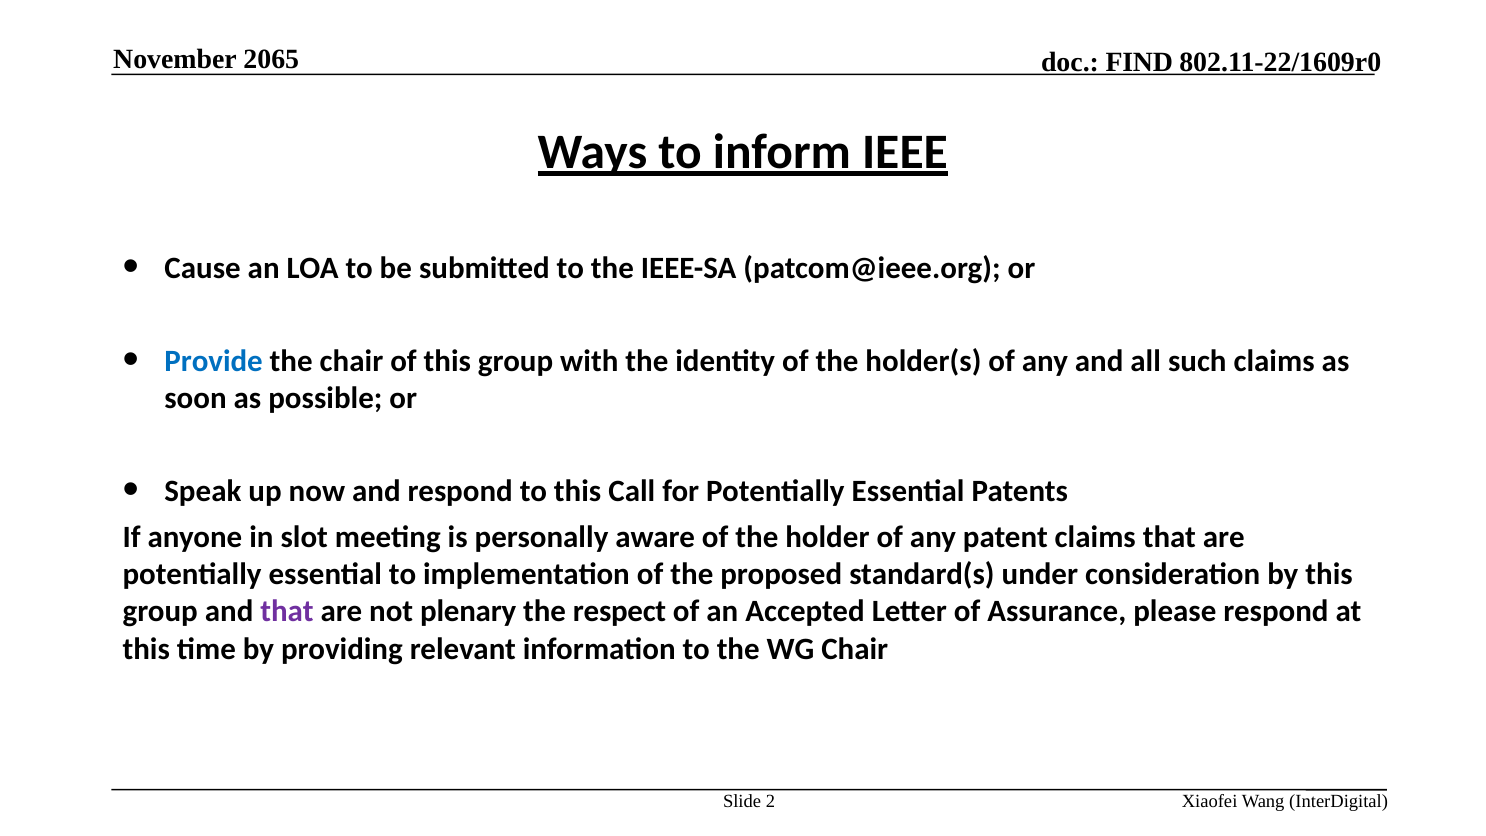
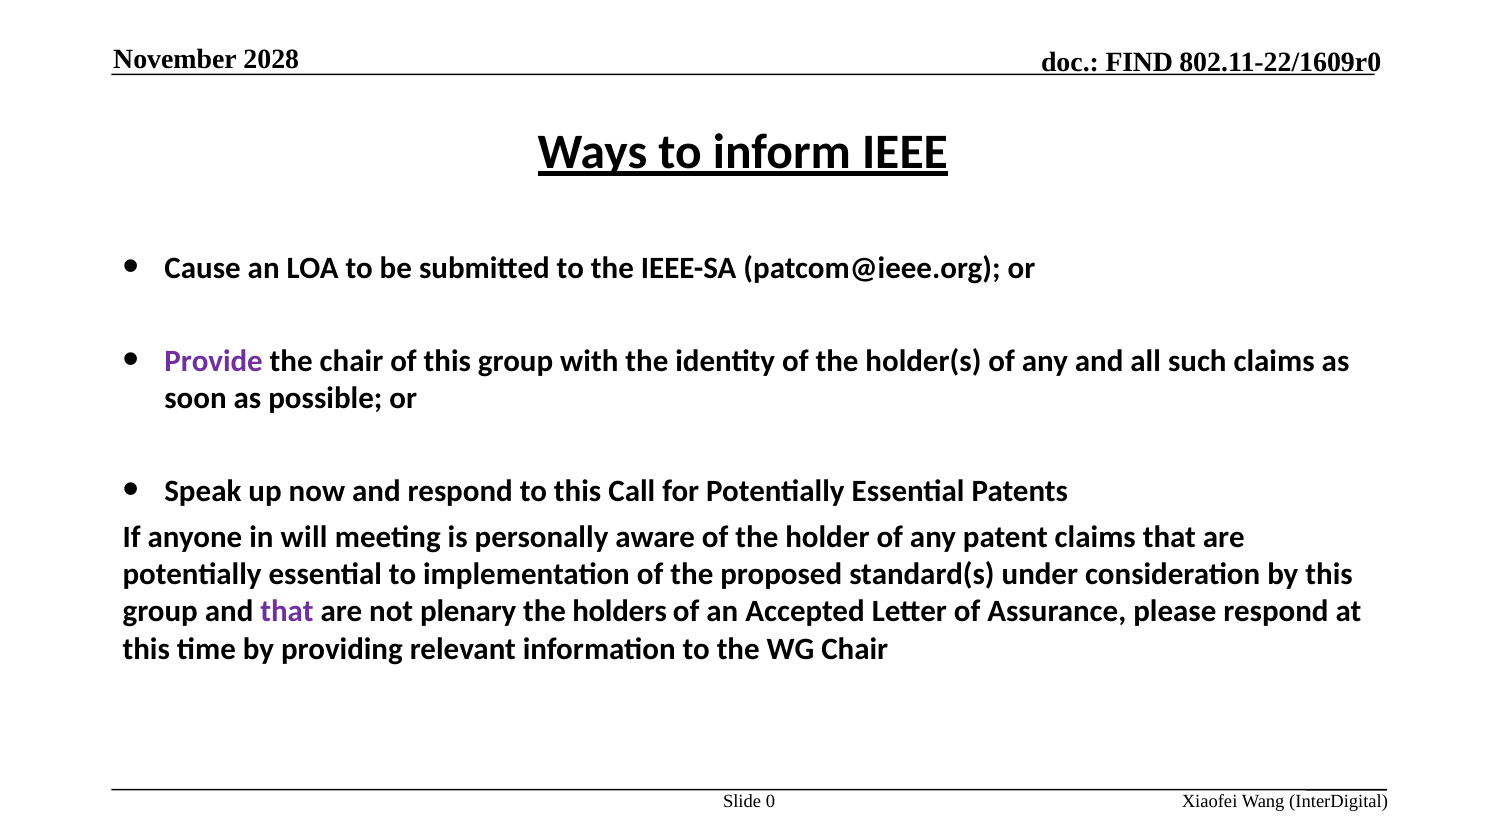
2065: 2065 -> 2028
Provide colour: blue -> purple
slot: slot -> will
respect: respect -> holders
2: 2 -> 0
